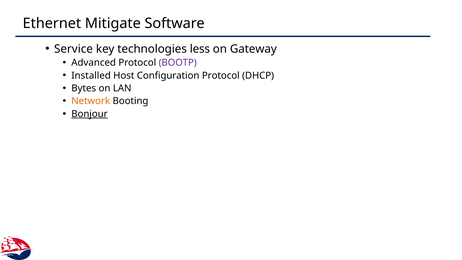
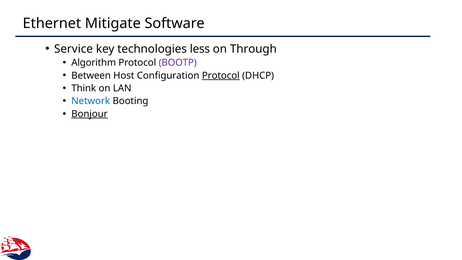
Gateway: Gateway -> Through
Advanced: Advanced -> Algorithm
Installed: Installed -> Between
Protocol at (221, 75) underline: none -> present
Bytes: Bytes -> Think
Network colour: orange -> blue
